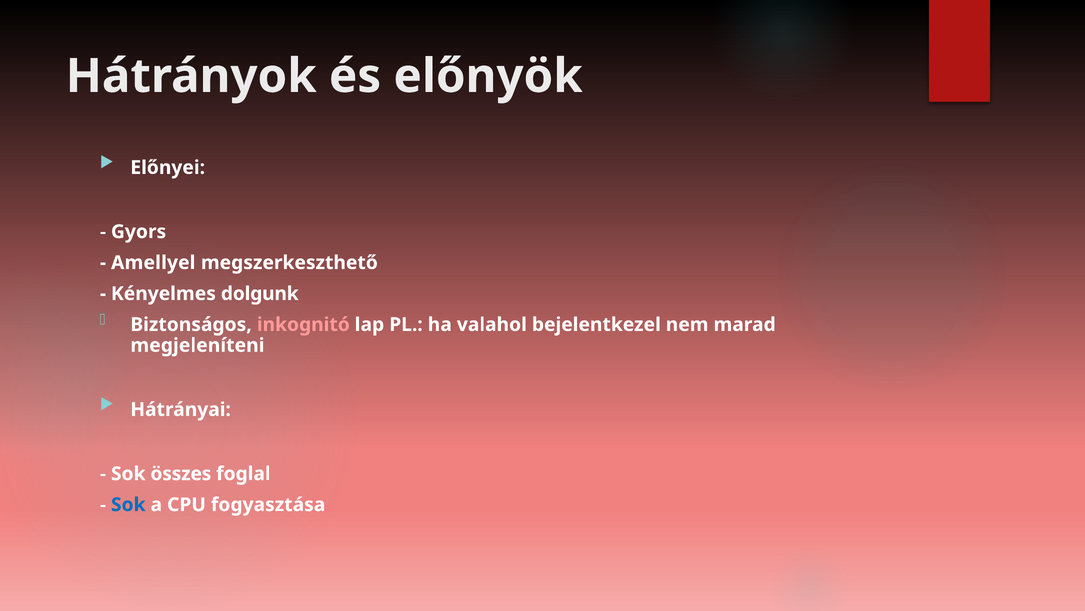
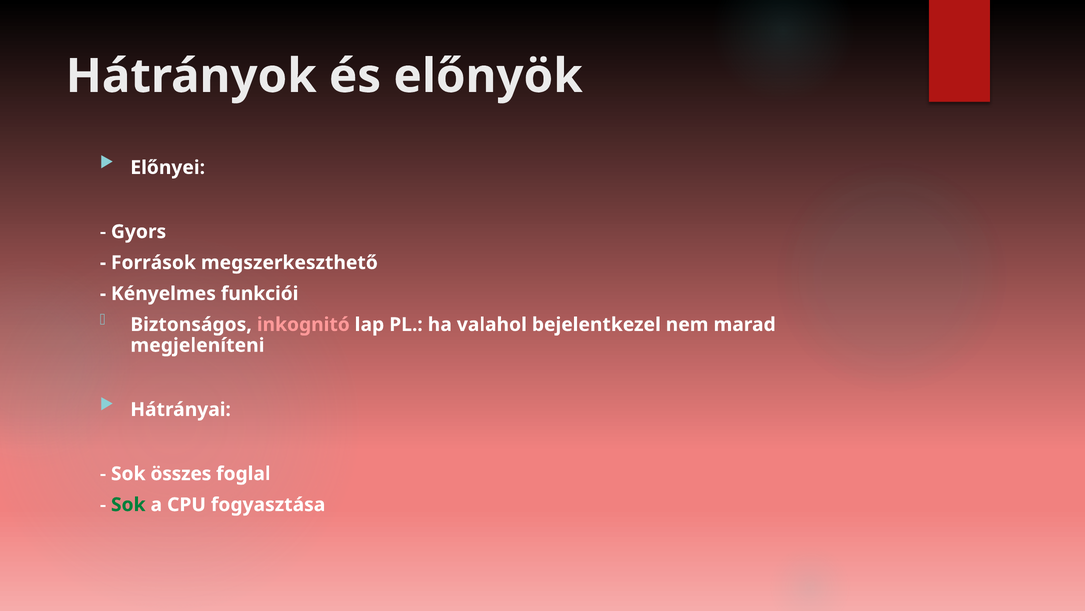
Amellyel: Amellyel -> Források
dolgunk: dolgunk -> funkciói
Sok at (128, 504) colour: blue -> green
